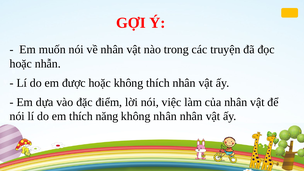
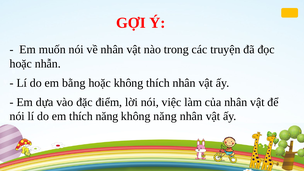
được: được -> bằng
không nhân: nhân -> năng
